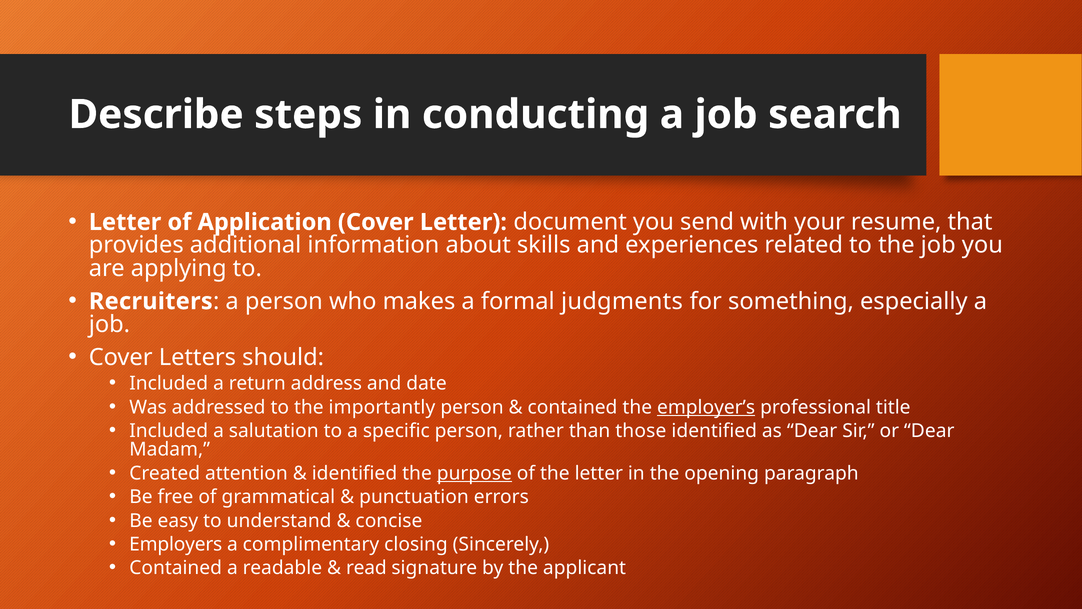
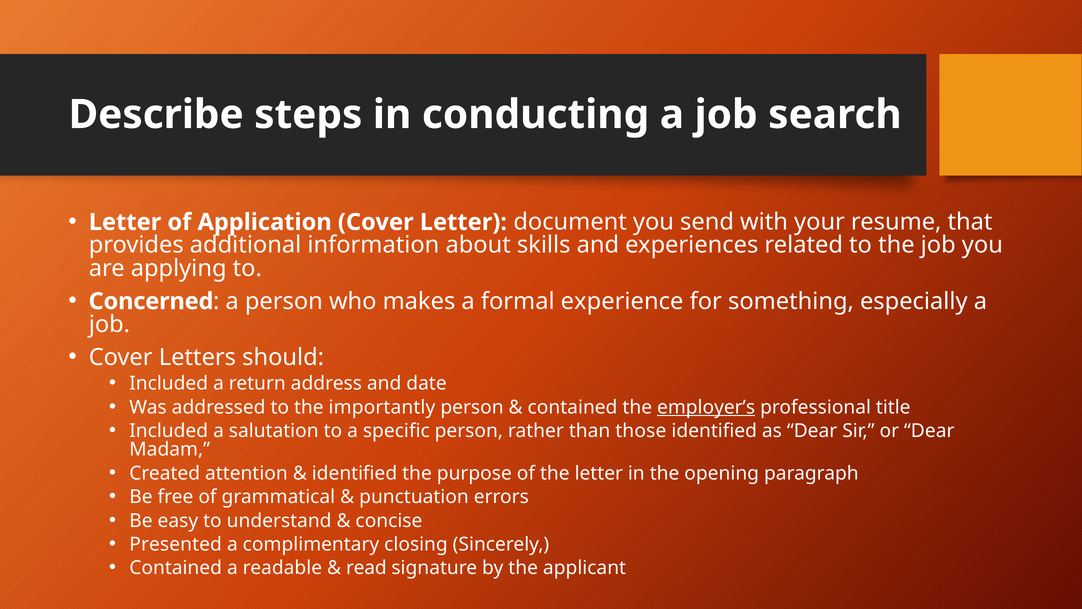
Recruiters: Recruiters -> Concerned
judgments: judgments -> experience
purpose underline: present -> none
Employers: Employers -> Presented
